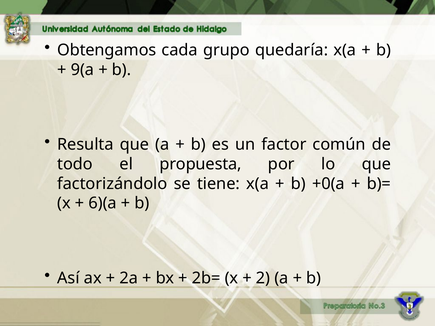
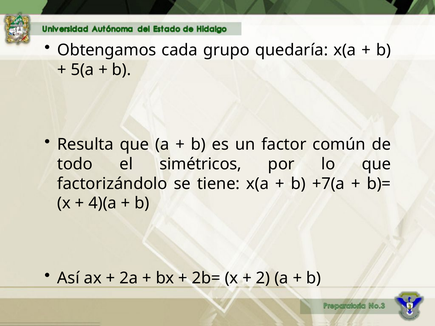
9(a: 9(a -> 5(a
propuesta: propuesta -> simétricos
+0(a: +0(a -> +7(a
6)(a: 6)(a -> 4)(a
